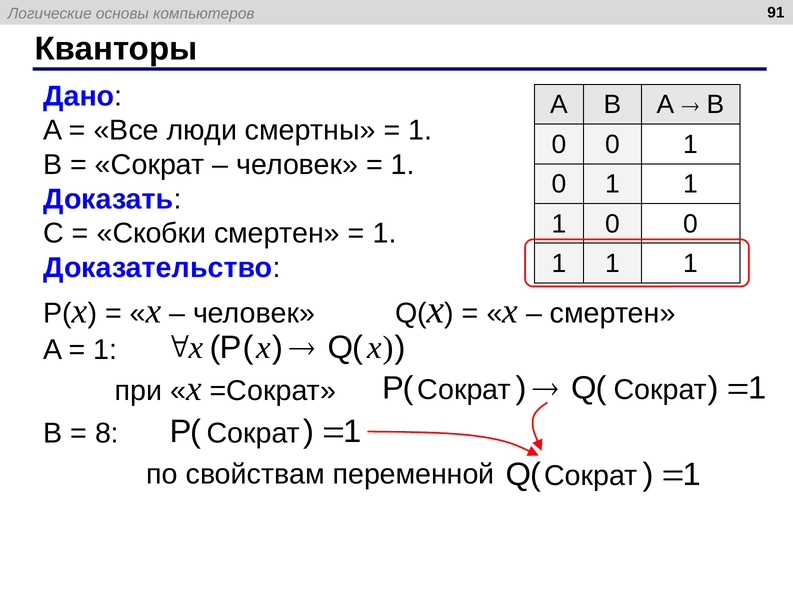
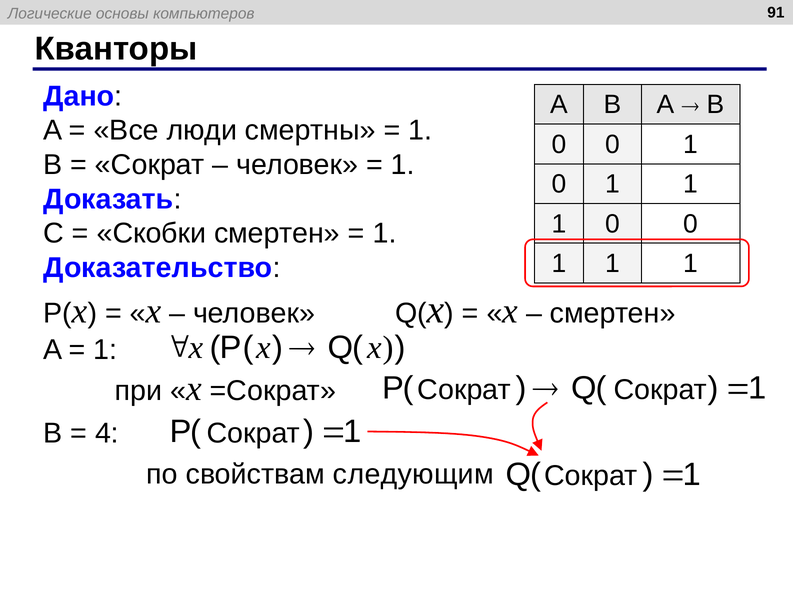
8: 8 -> 4
переменной: переменной -> следующим
